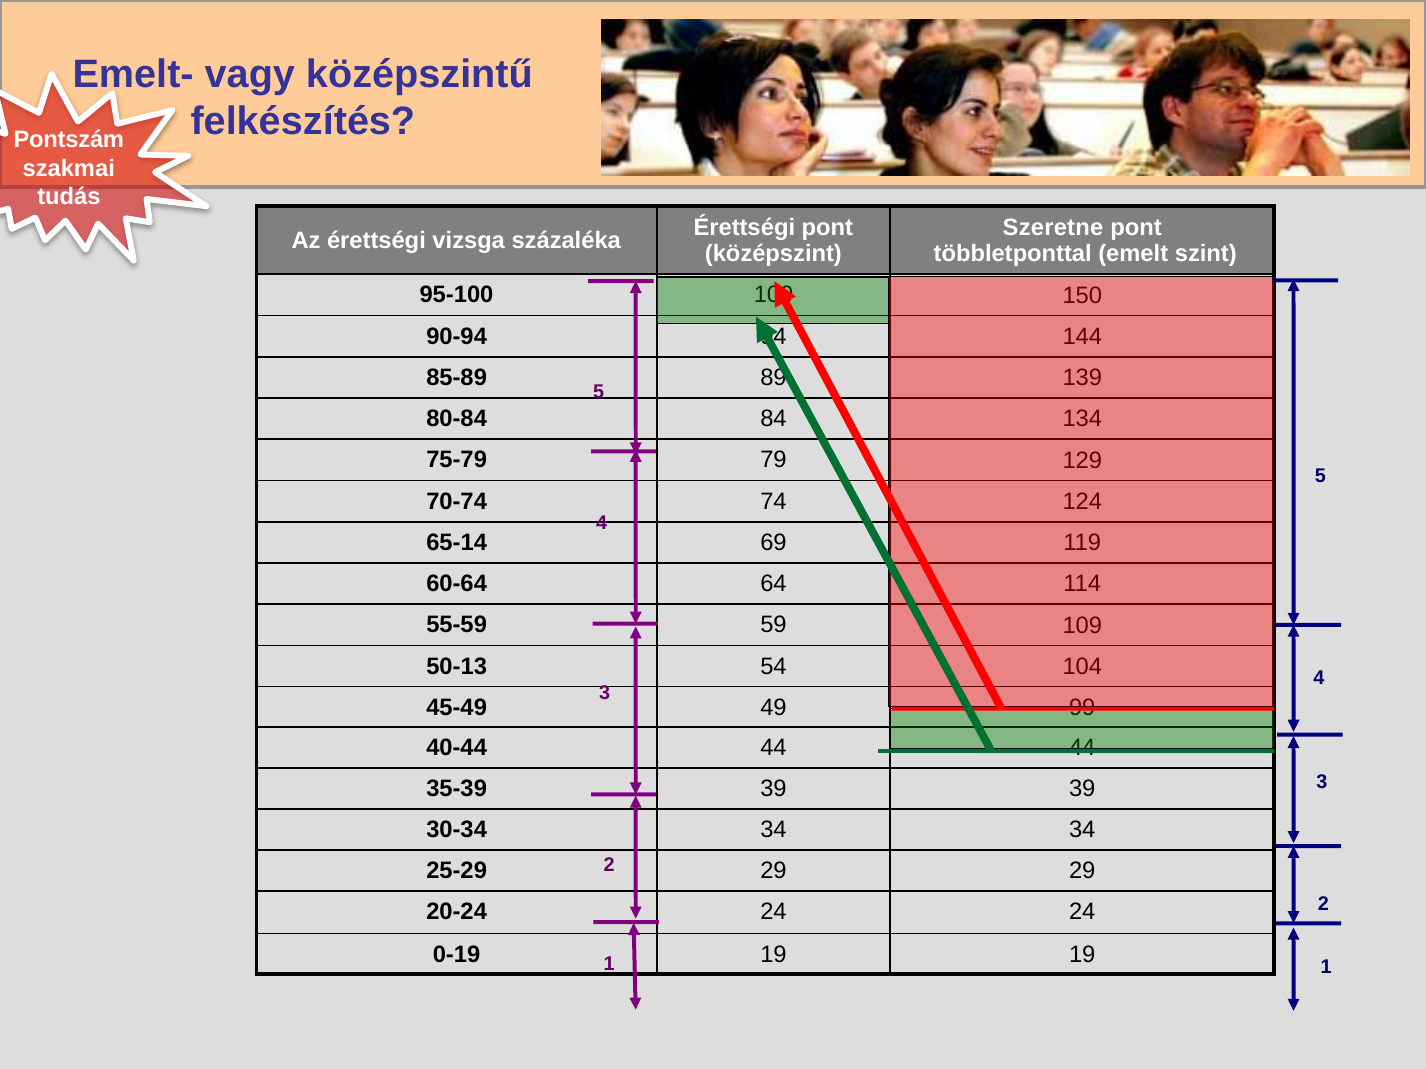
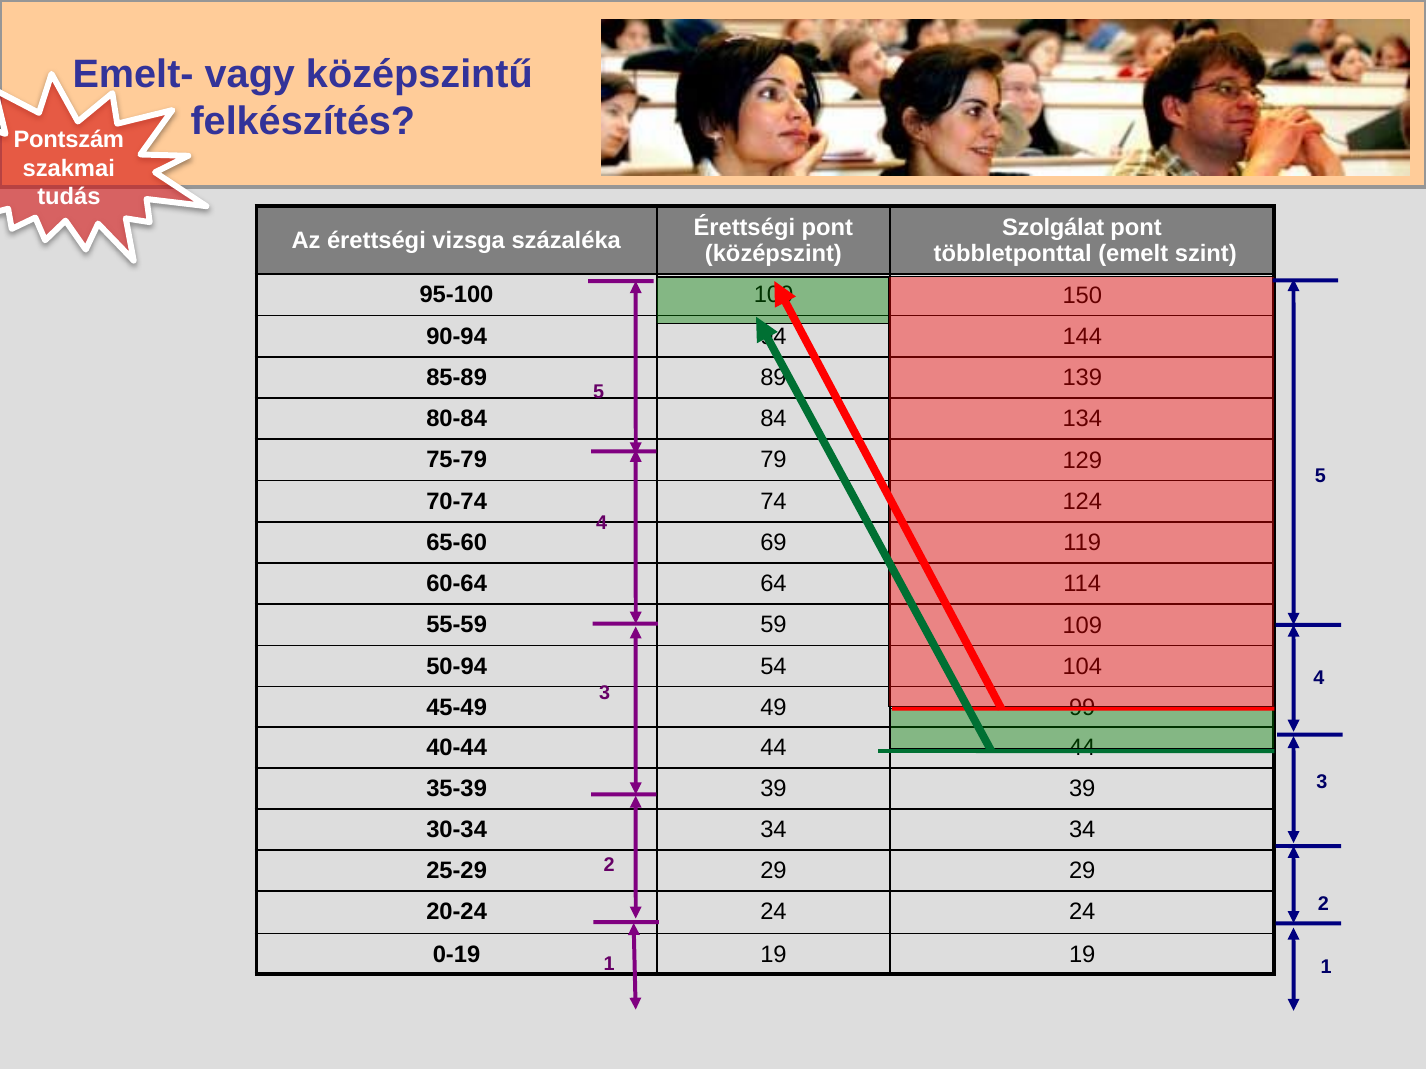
Szeretne: Szeretne -> Szolgálat
65-14: 65-14 -> 65-60
50-13: 50-13 -> 50-94
